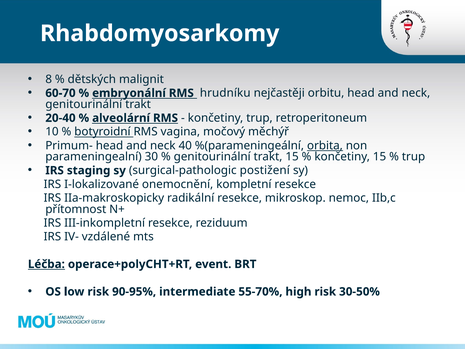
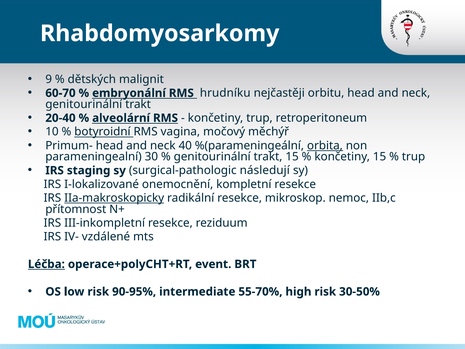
8: 8 -> 9
postižení: postižení -> následují
IIa-makroskopicky underline: none -> present
